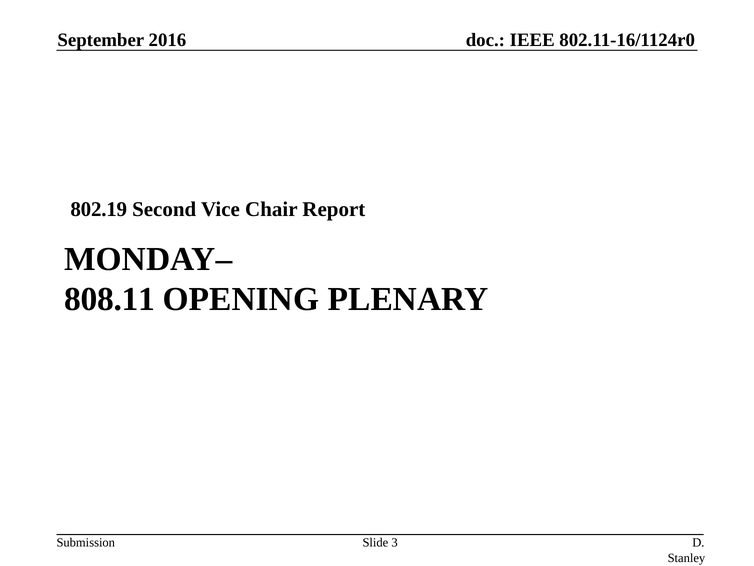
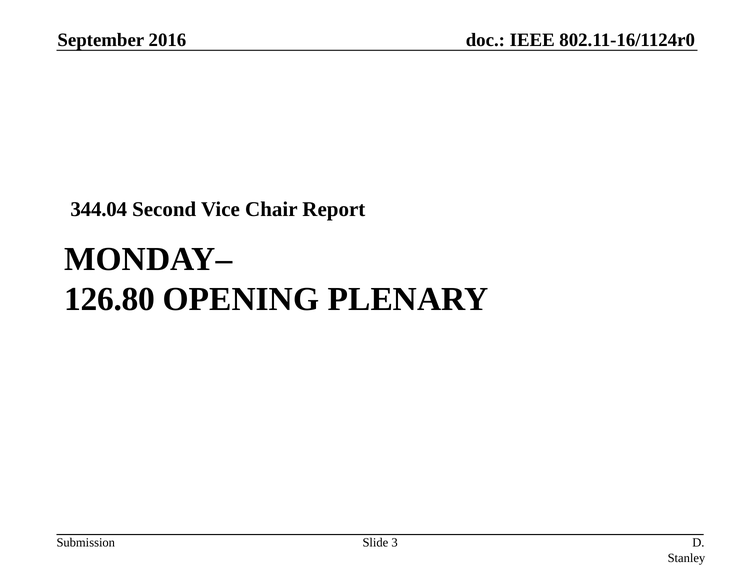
802.19: 802.19 -> 344.04
808.11: 808.11 -> 126.80
